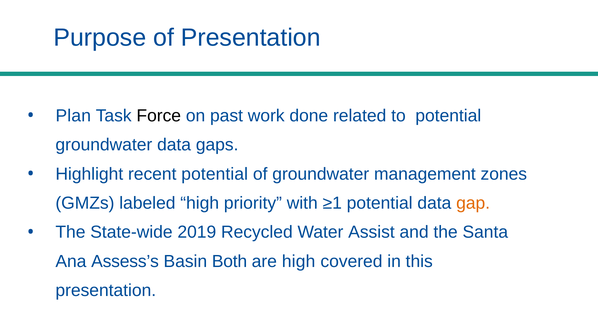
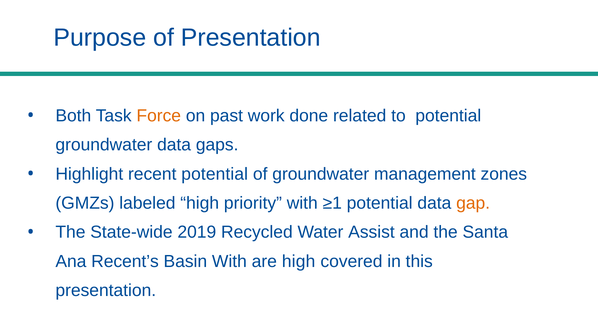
Plan: Plan -> Both
Force colour: black -> orange
Assess’s: Assess’s -> Recent’s
Basin Both: Both -> With
